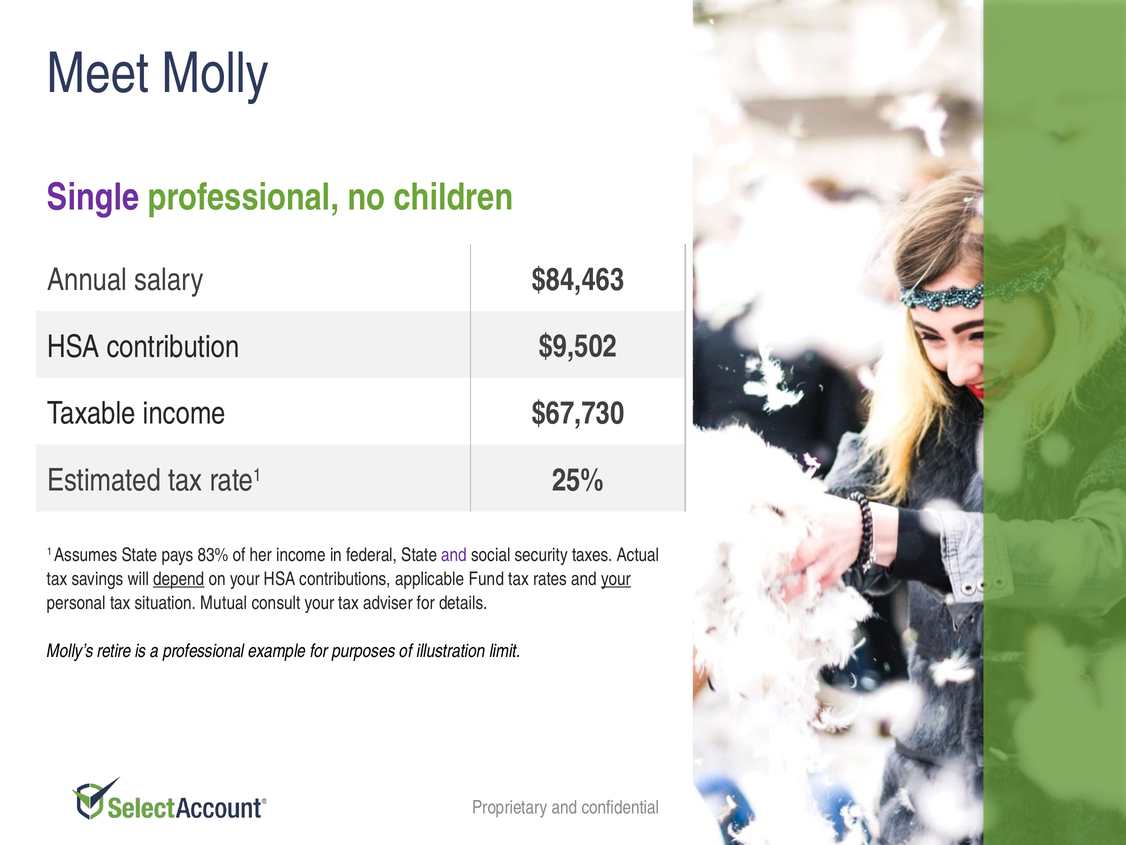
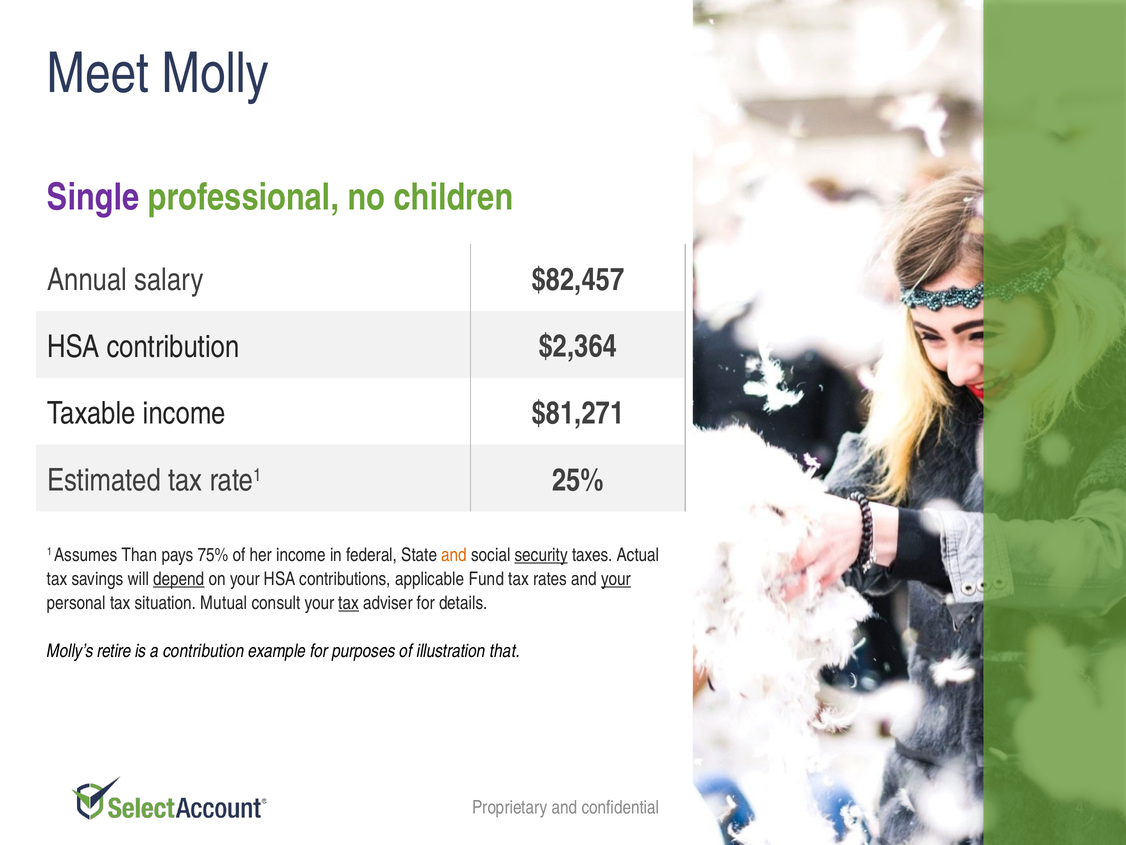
$84,463: $84,463 -> $82,457
$9,502: $9,502 -> $2,364
$67,730: $67,730 -> $81,271
Assumes State: State -> Than
83%: 83% -> 75%
and at (454, 555) colour: purple -> orange
security underline: none -> present
tax at (349, 603) underline: none -> present
a professional: professional -> contribution
limit: limit -> that
